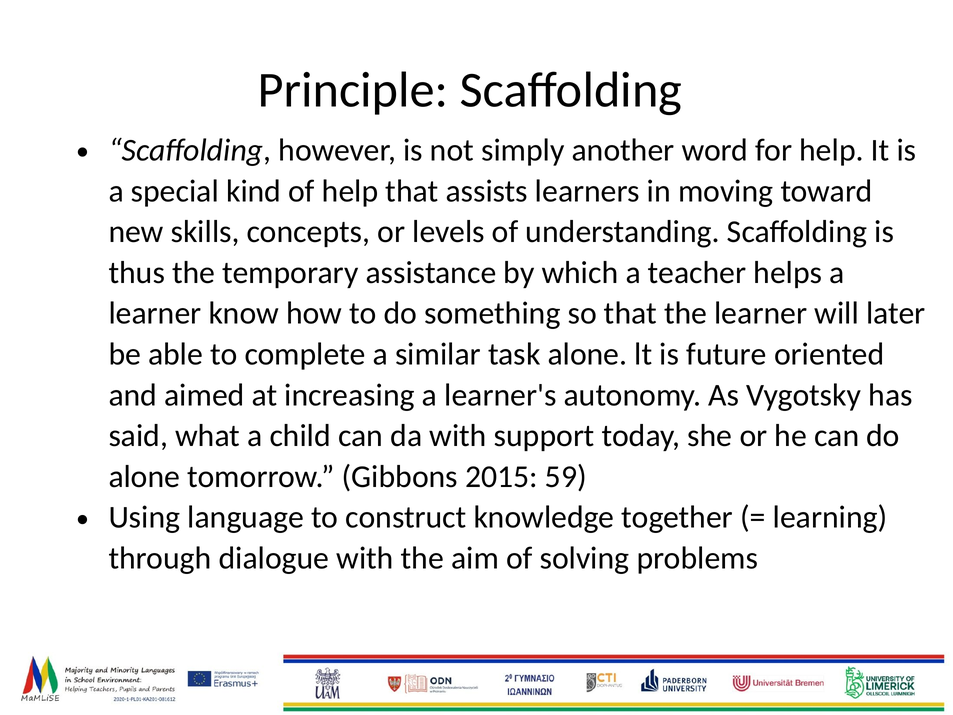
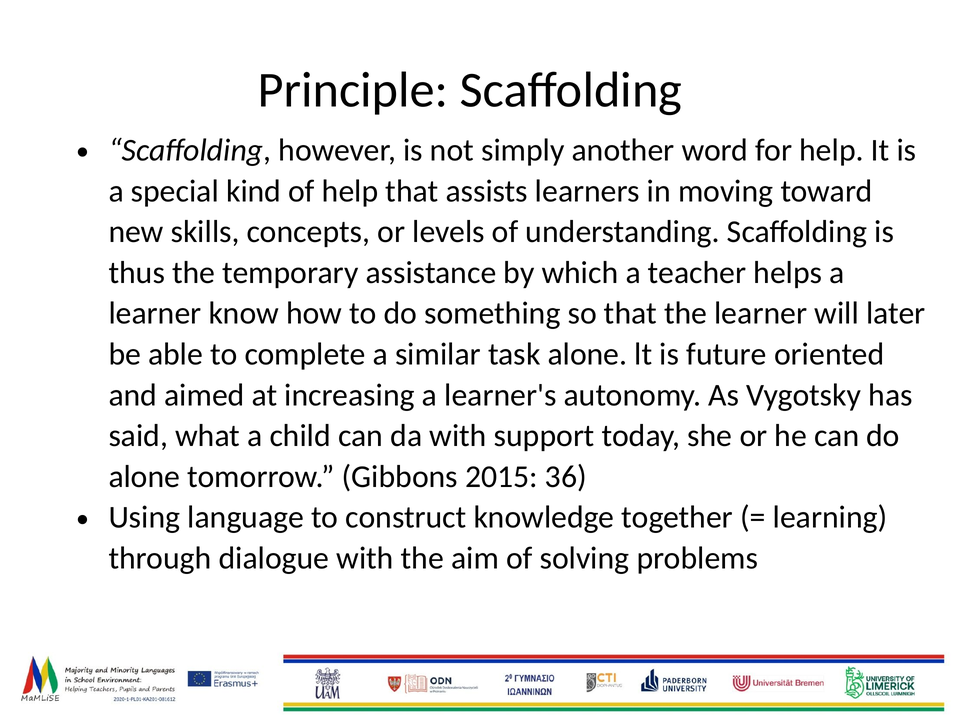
59: 59 -> 36
